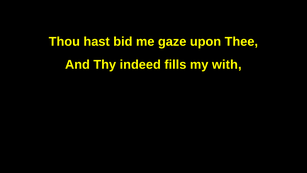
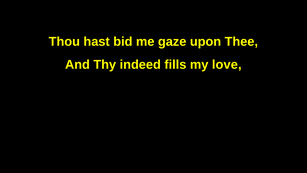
with: with -> love
